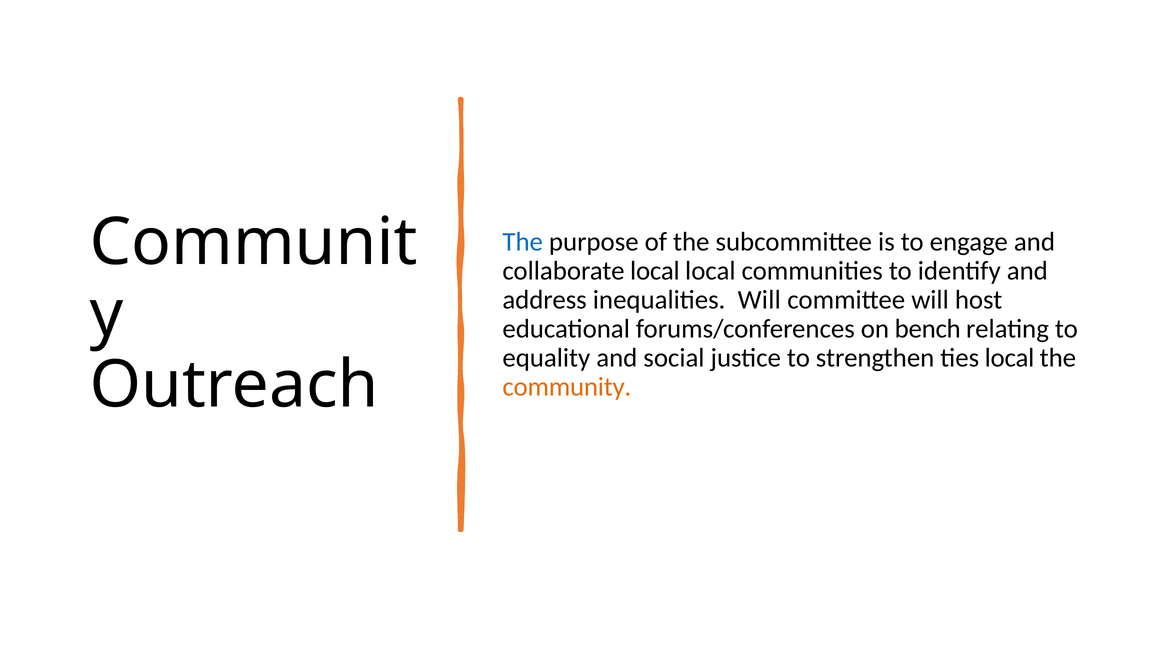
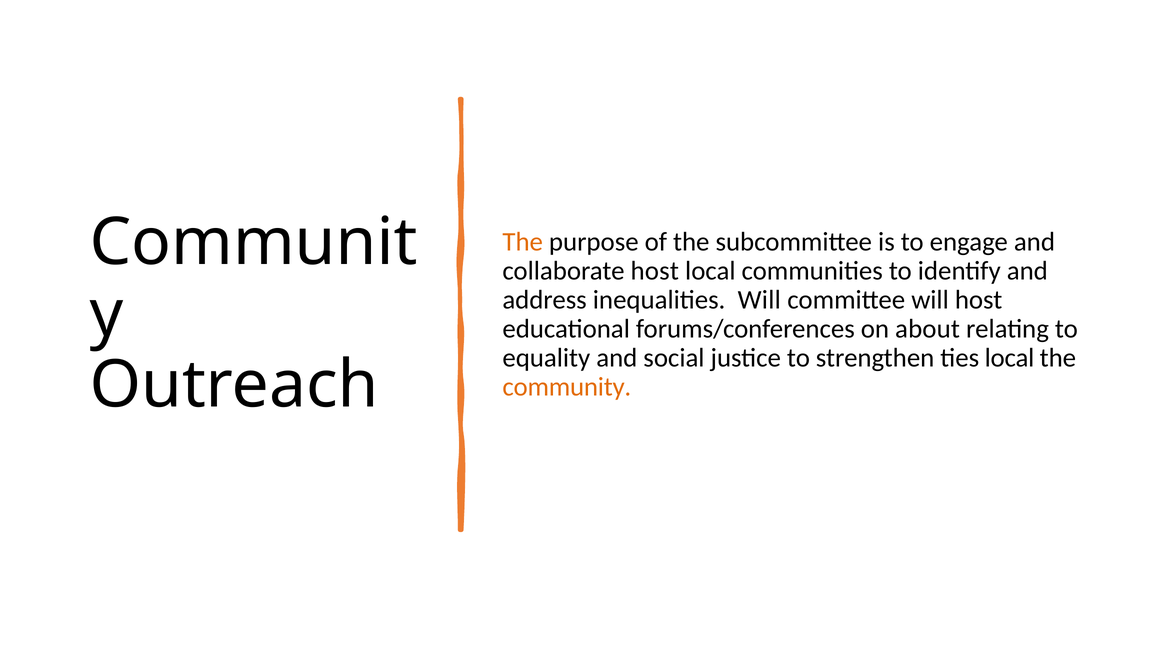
The at (523, 242) colour: blue -> orange
collaborate local: local -> host
bench: bench -> about
